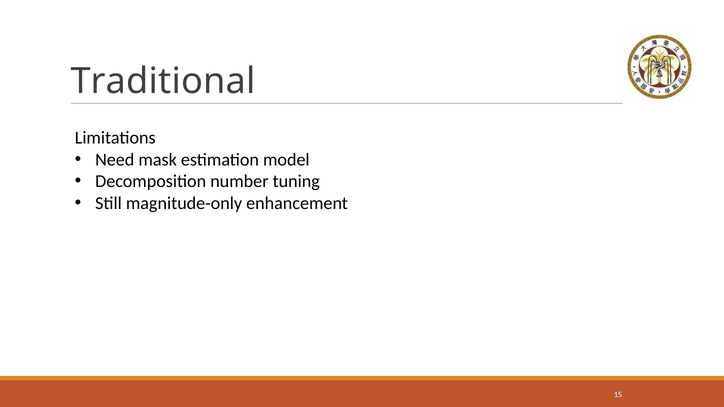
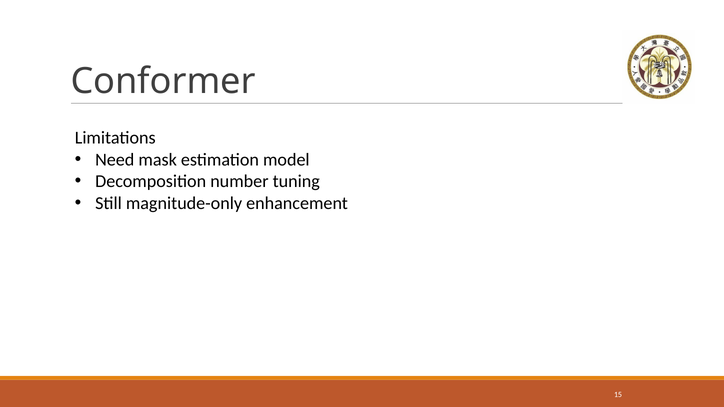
Traditional: Traditional -> Conformer
